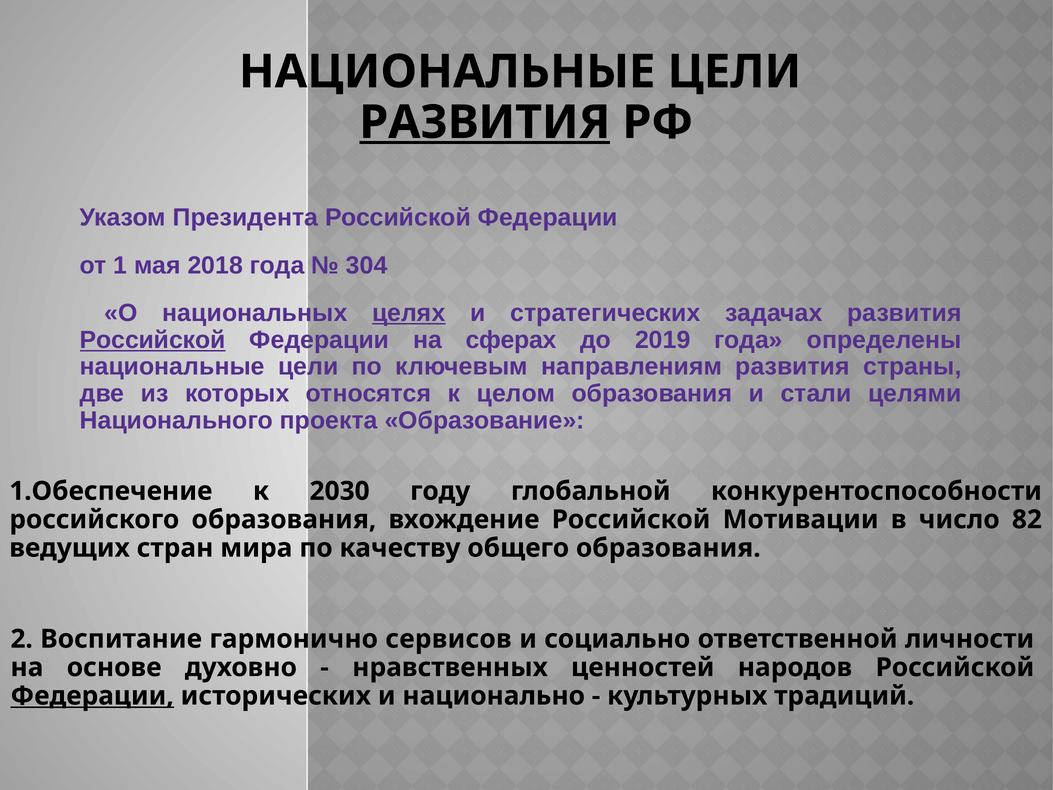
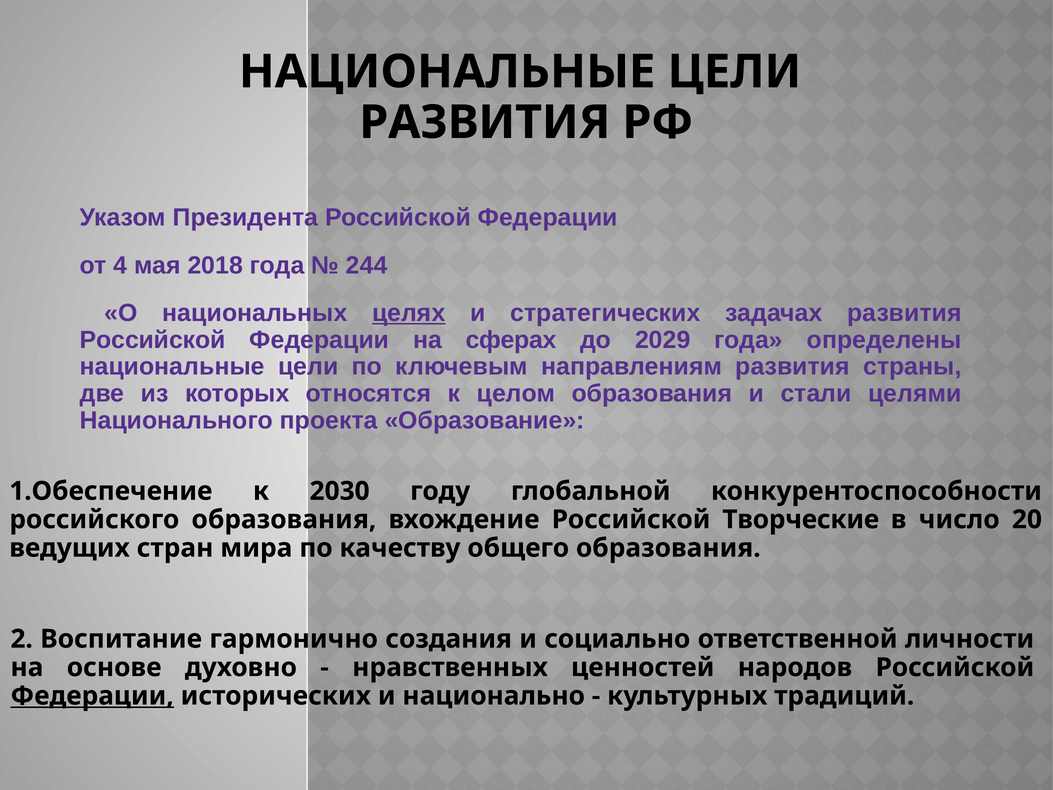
РАЗВИТИЯ at (485, 122) underline: present -> none
1: 1 -> 4
304: 304 -> 244
Российской at (153, 340) underline: present -> none
2019: 2019 -> 2029
Мотивации: Мотивации -> Творческие
82: 82 -> 20
сервисов: сервисов -> создания
